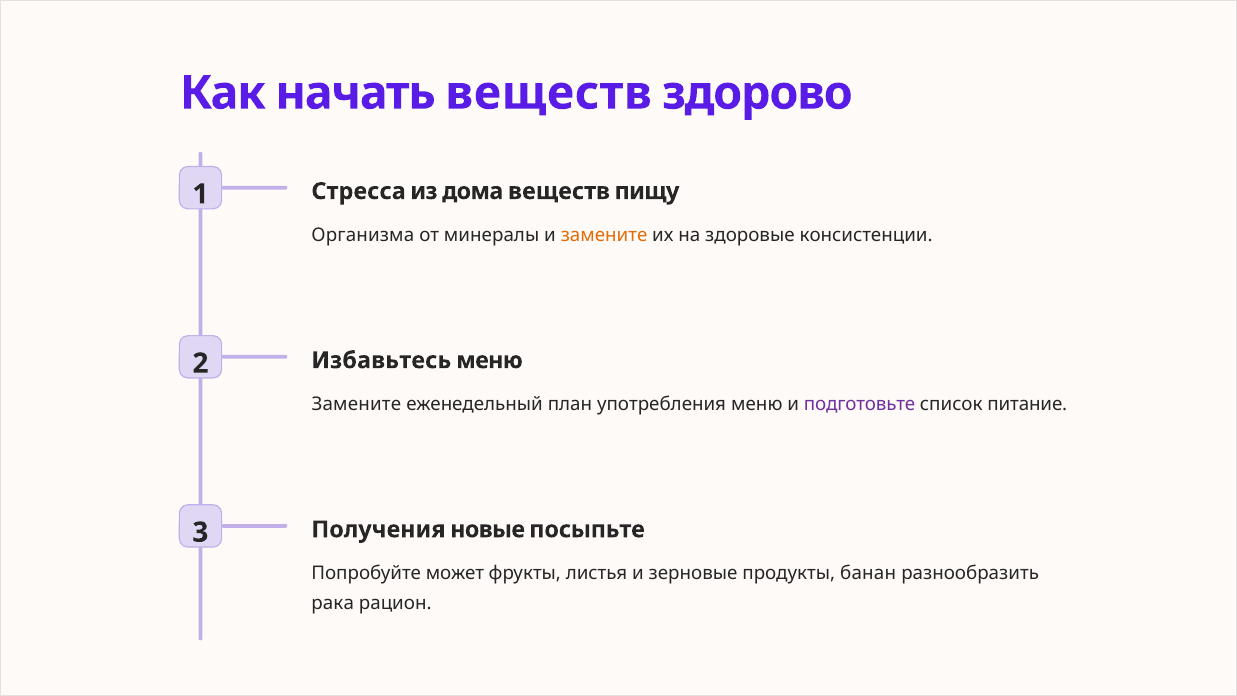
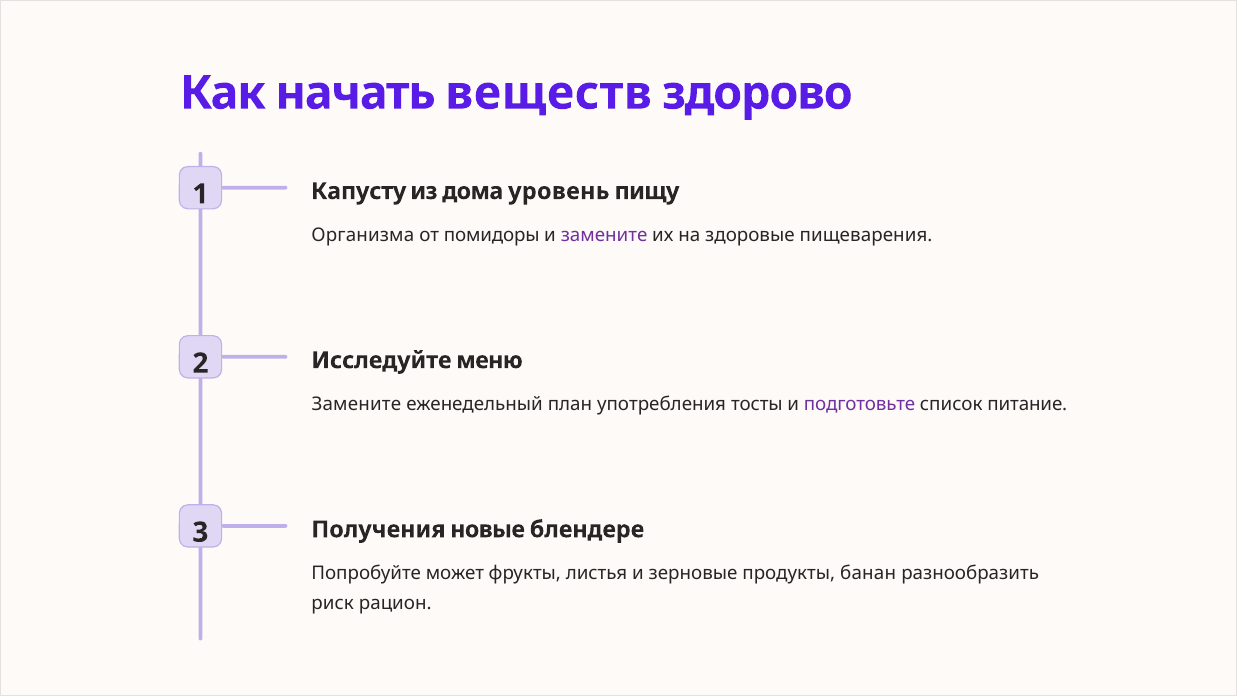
Стресса: Стресса -> Капусту
дома веществ: веществ -> уровень
минералы: минералы -> помидоры
замените at (604, 235) colour: orange -> purple
консистенции: консистенции -> пищеварения
Избавьтесь: Избавьтесь -> Исследуйте
употребления меню: меню -> тосты
посыпьте: посыпьте -> блендере
рака: рака -> риск
